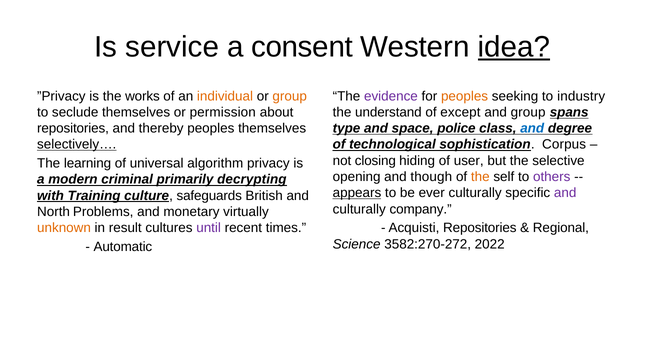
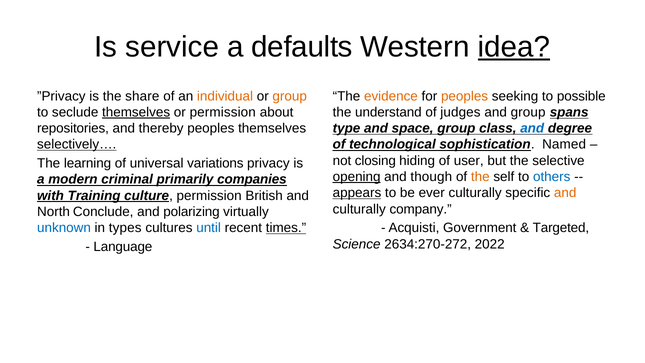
consent: consent -> defaults
works: works -> share
evidence colour: purple -> orange
industry: industry -> possible
themselves at (136, 112) underline: none -> present
except: except -> judges
space police: police -> group
Corpus: Corpus -> Named
algorithm: algorithm -> variations
opening underline: none -> present
others colour: purple -> blue
decrypting: decrypting -> companies
and at (565, 193) colour: purple -> orange
culture safeguards: safeguards -> permission
Problems: Problems -> Conclude
monetary: monetary -> polarizing
unknown colour: orange -> blue
result: result -> types
until colour: purple -> blue
times underline: none -> present
Acquisti Repositories: Repositories -> Government
Regional: Regional -> Targeted
3582:270-272: 3582:270-272 -> 2634:270-272
Automatic: Automatic -> Language
